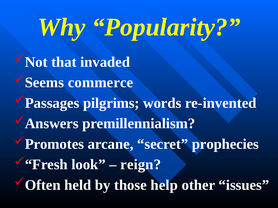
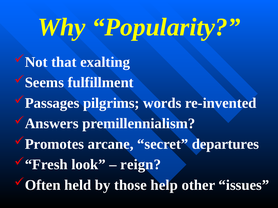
invaded: invaded -> exalting
commerce: commerce -> fulfillment
prophecies: prophecies -> departures
